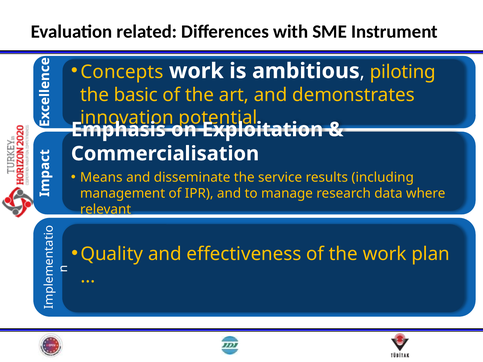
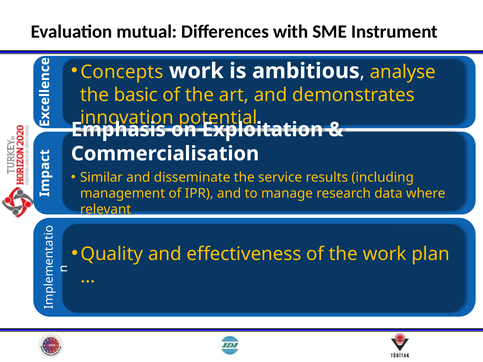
related: related -> mutual
piloting: piloting -> analyse
Means: Means -> Similar
